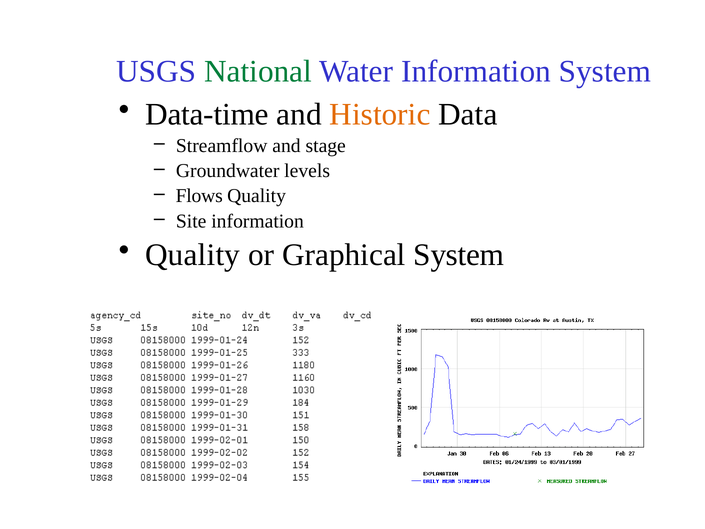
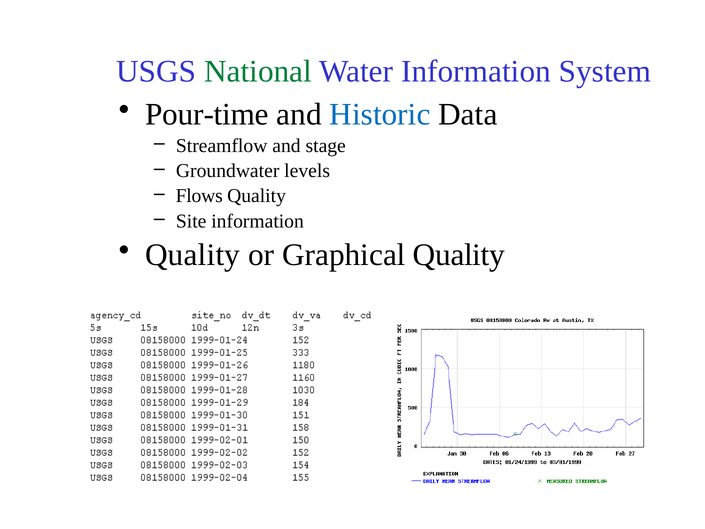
Data-time: Data-time -> Pour-time
Historic colour: orange -> blue
Graphical System: System -> Quality
